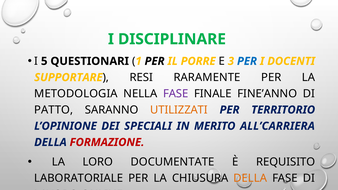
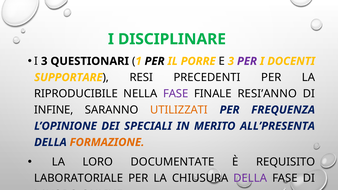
I 5: 5 -> 3
PER at (247, 61) colour: blue -> purple
RARAMENTE: RARAMENTE -> PRECEDENTI
METODOLOGIA: METODOLOGIA -> RIPRODUCIBILE
FINE’ANNO: FINE’ANNO -> RESI’ANNO
PATTO: PATTO -> INFINE
TERRITORIO: TERRITORIO -> FREQUENZA
ALL’CARRIERA: ALL’CARRIERA -> ALL’PRESENTA
FORMAZIONE colour: red -> orange
DELLA at (250, 178) colour: orange -> purple
